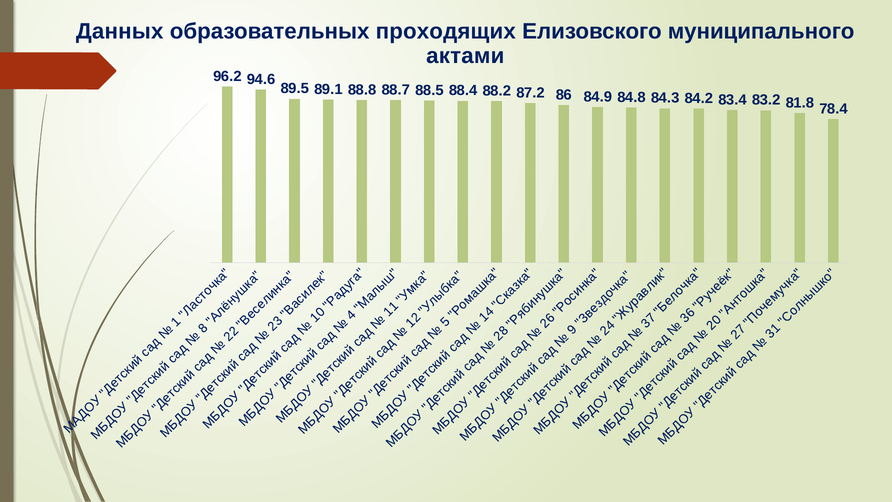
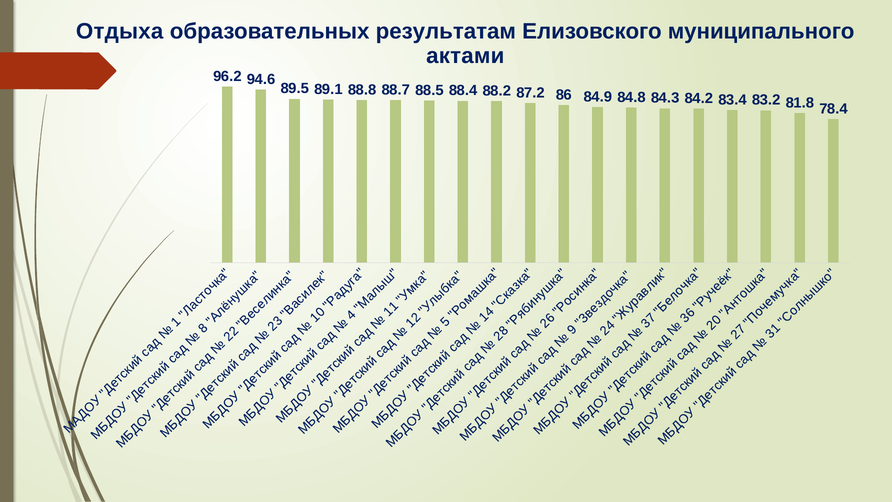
Данных: Данных -> Отдыха
проходящих: проходящих -> результатам
